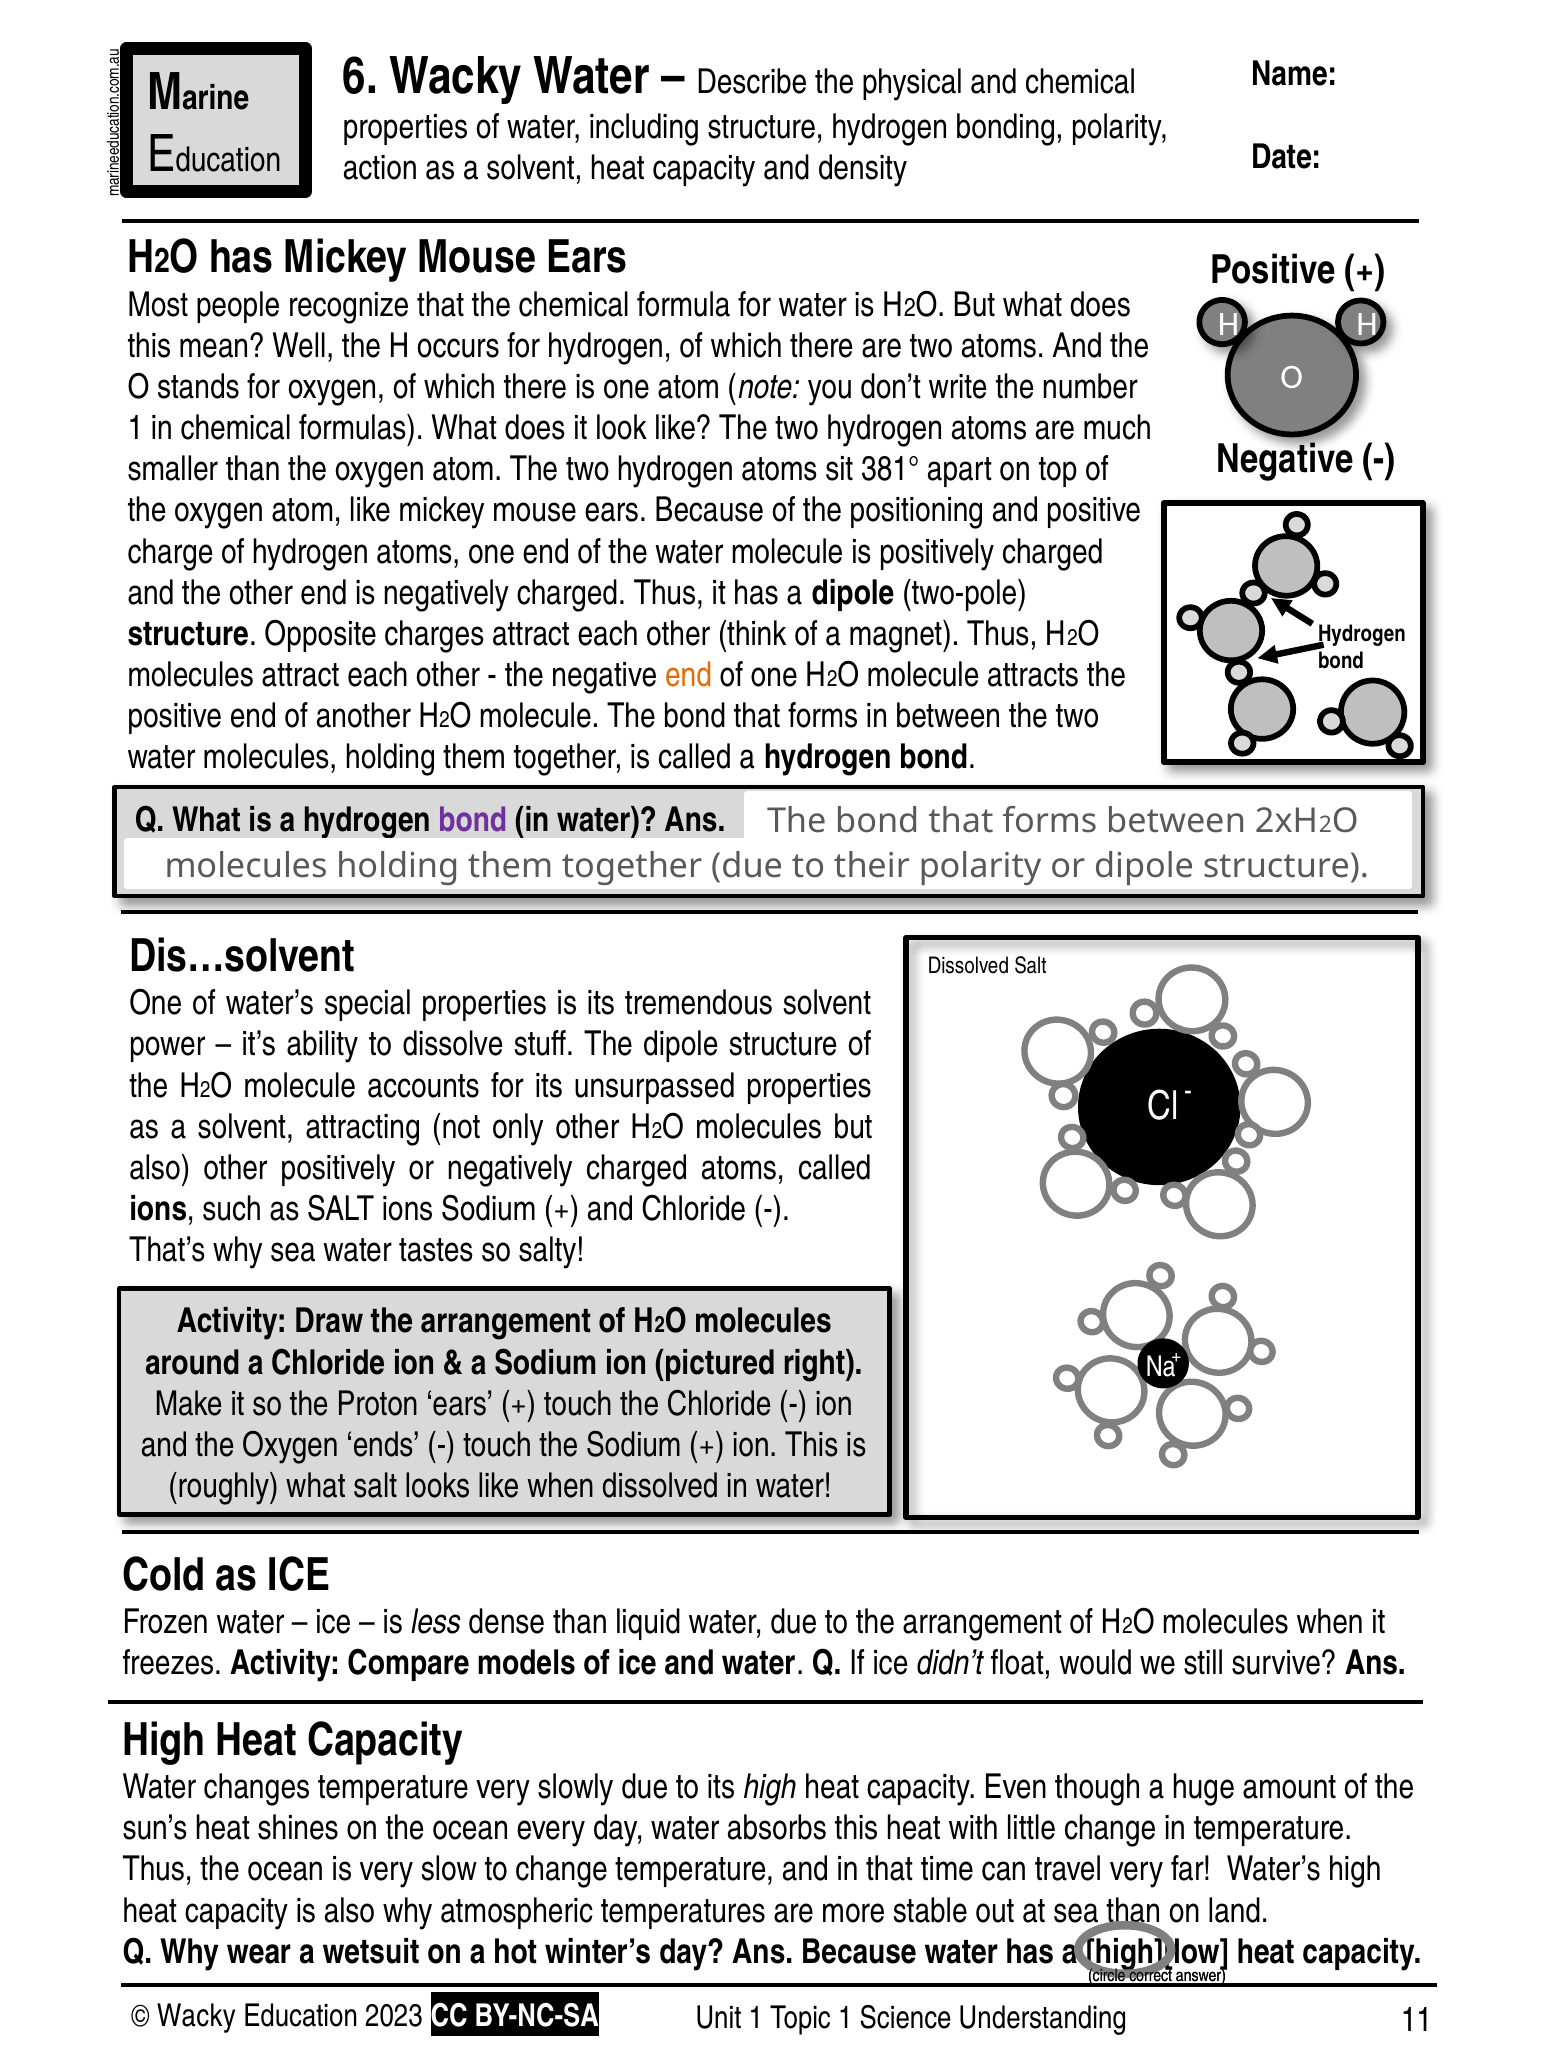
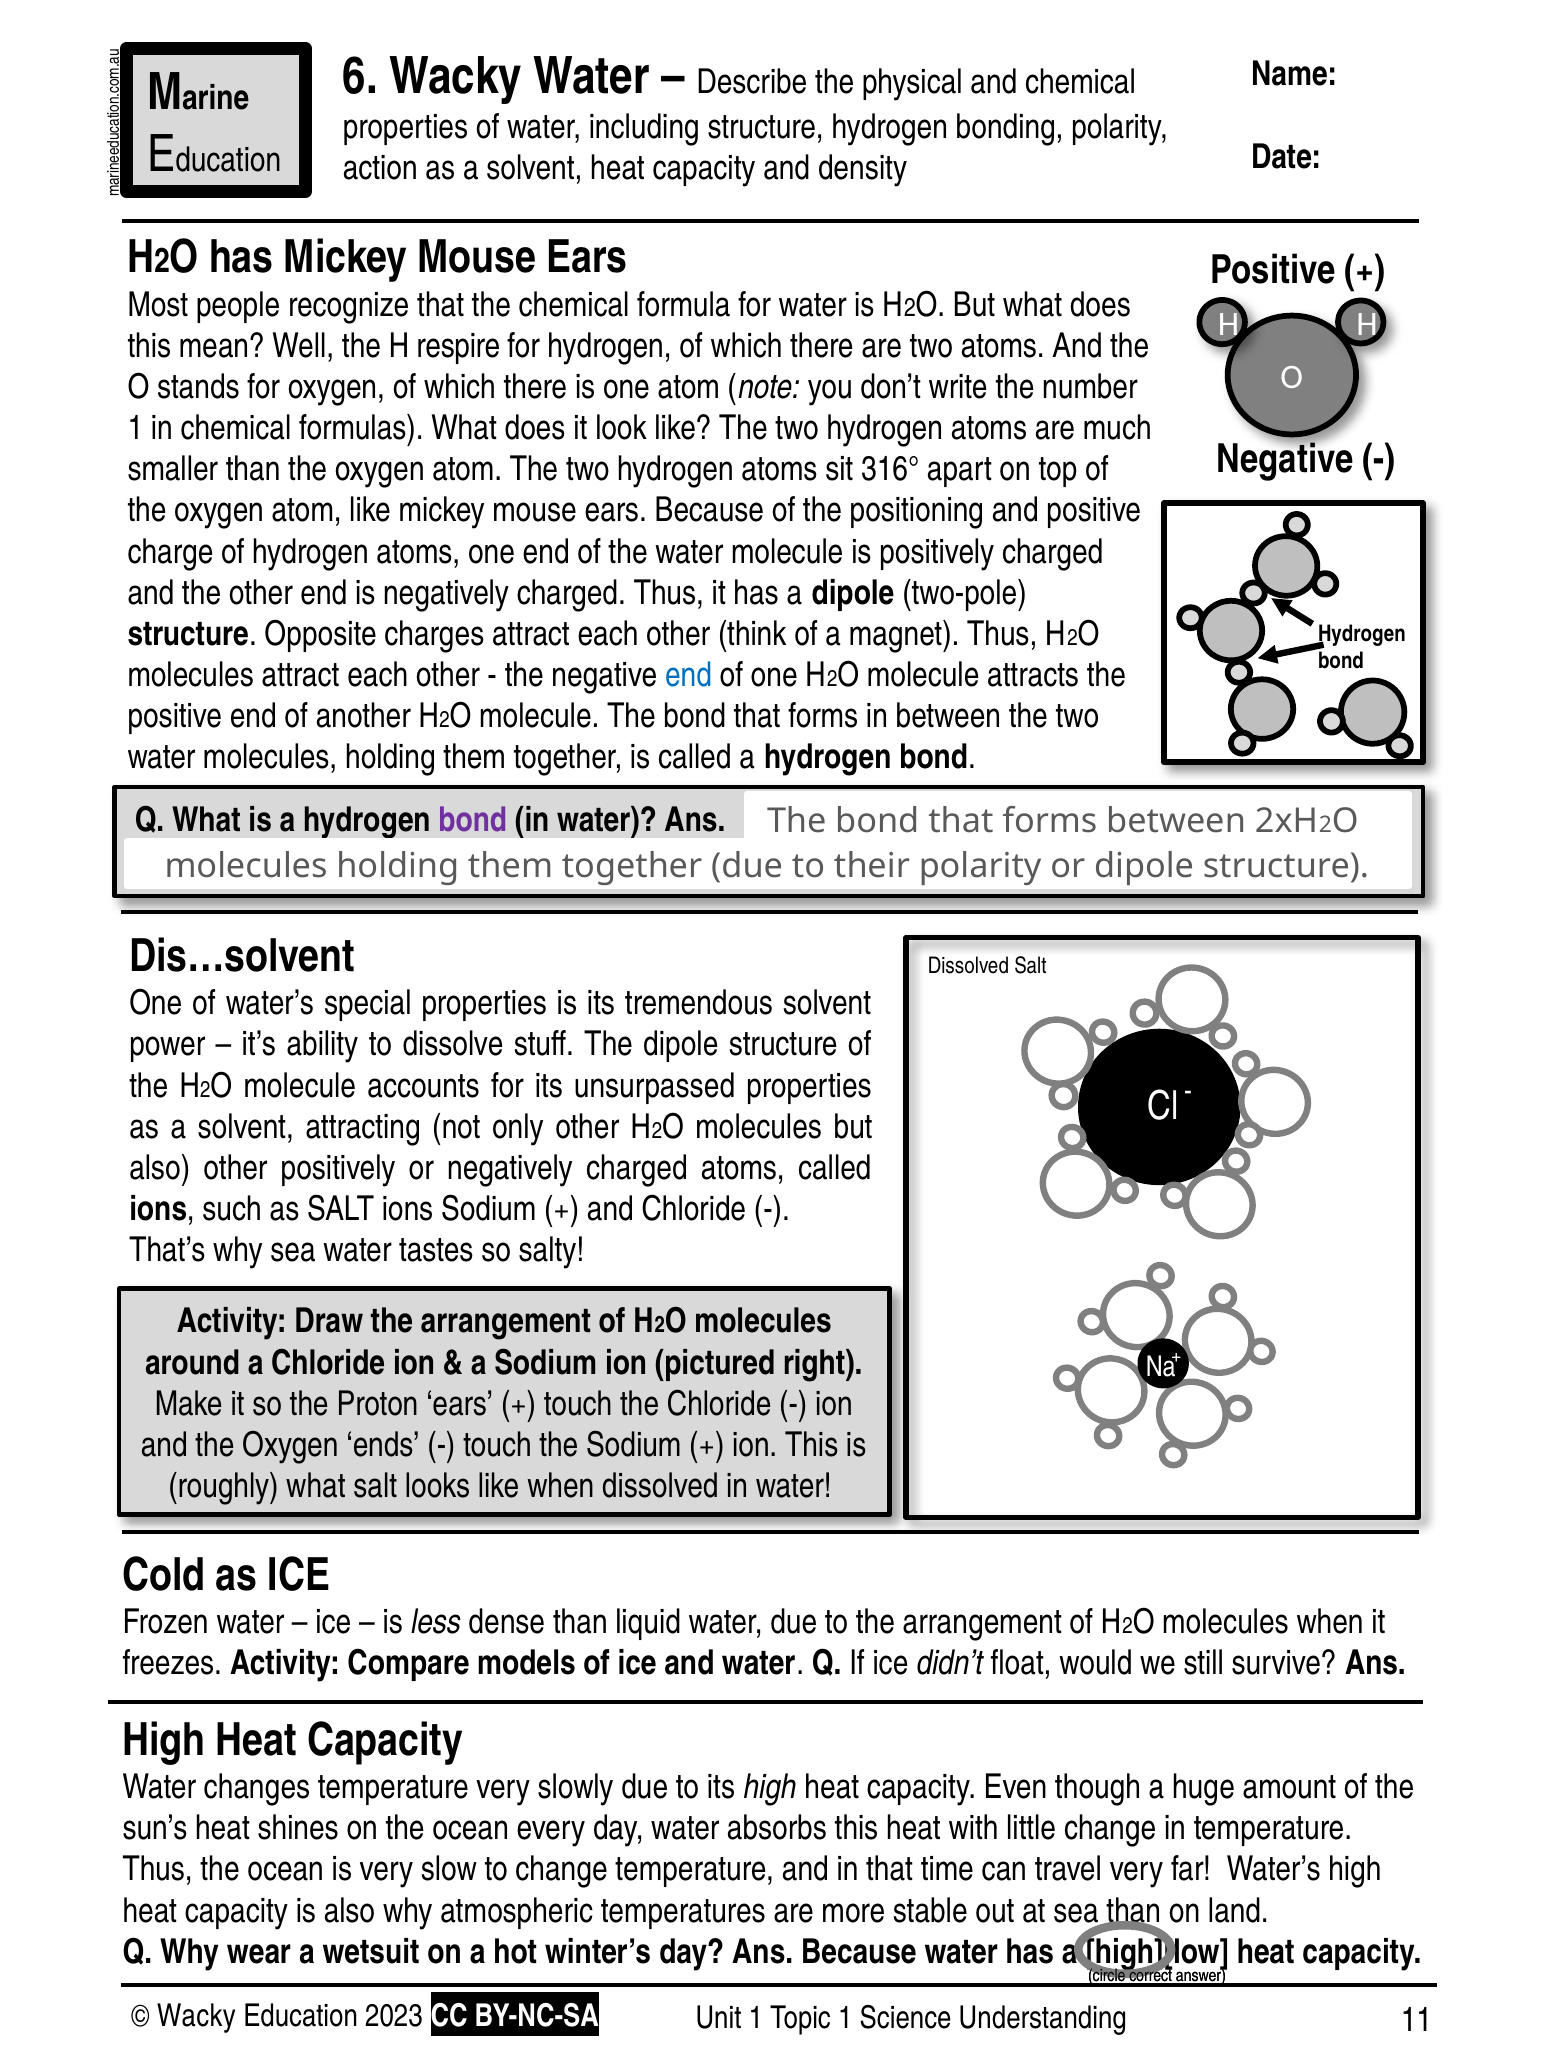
occurs: occurs -> respire
381°: 381° -> 316°
end at (689, 675) colour: orange -> blue
